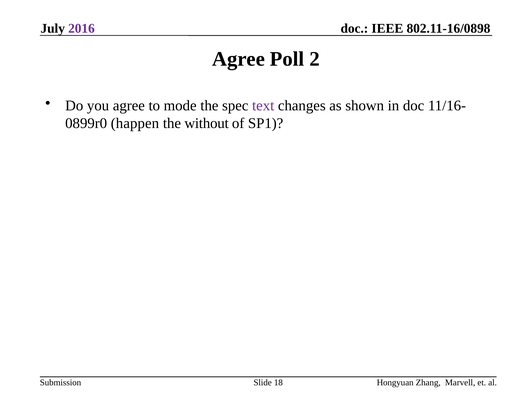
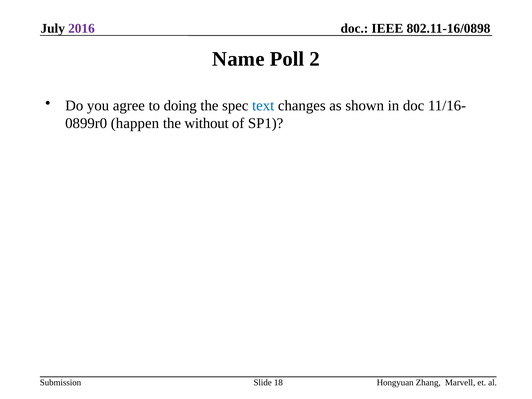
Agree at (238, 59): Agree -> Name
mode: mode -> doing
text colour: purple -> blue
